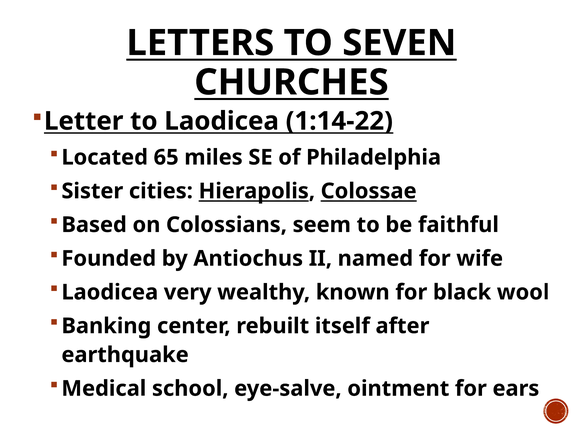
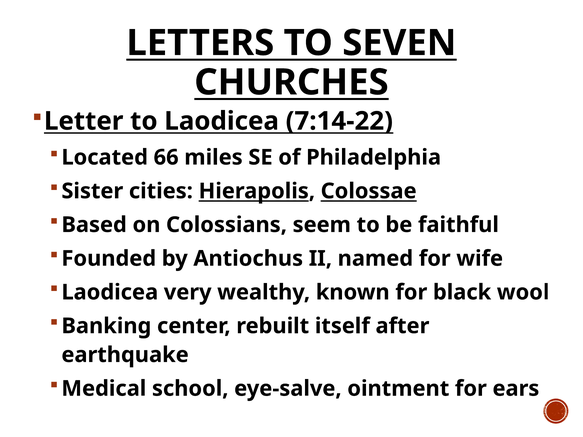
1:14-22: 1:14-22 -> 7:14-22
65: 65 -> 66
